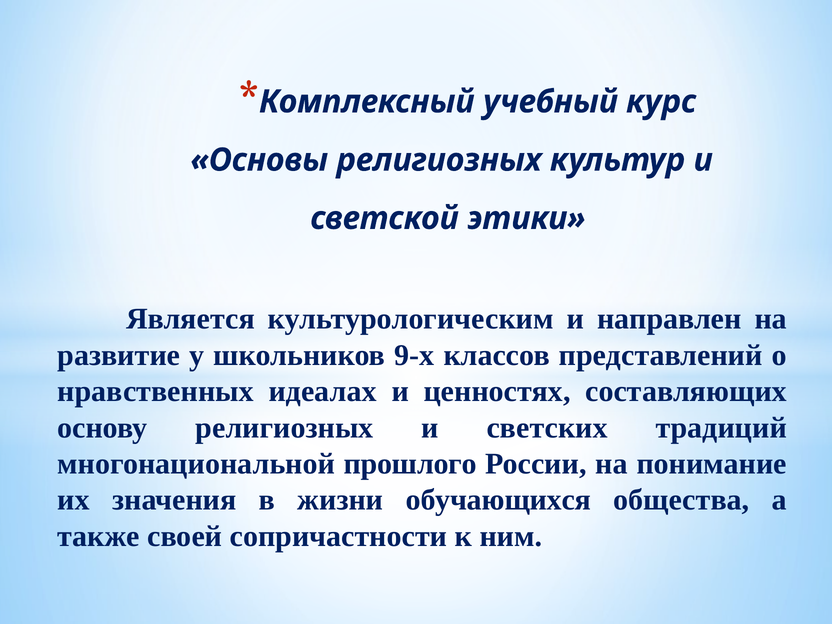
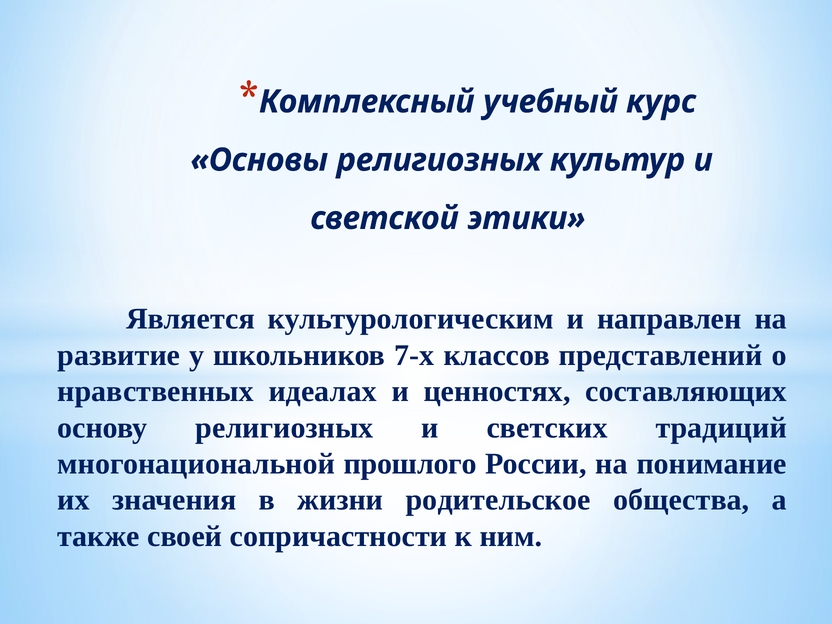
9-х: 9-х -> 7-х
обучающихся: обучающихся -> родительское
